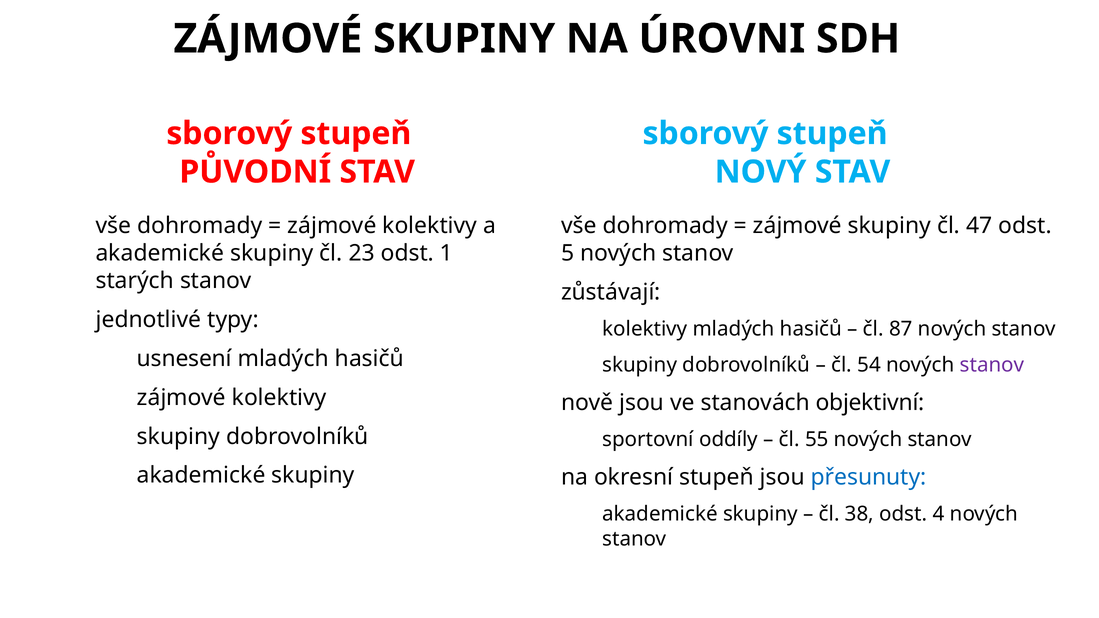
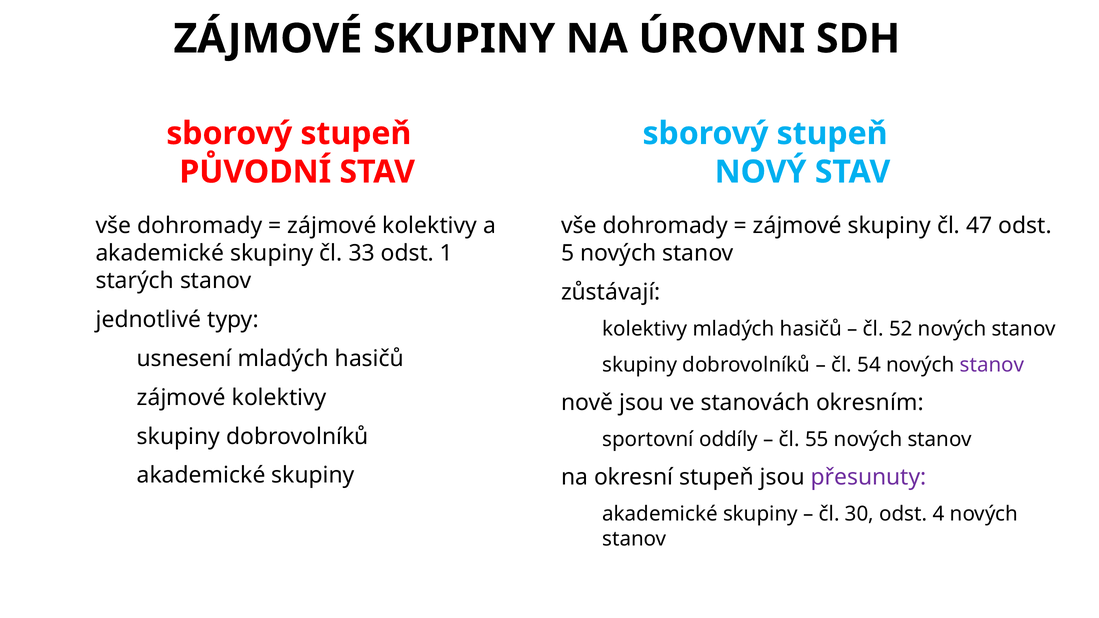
23: 23 -> 33
87: 87 -> 52
objektivní: objektivní -> okresním
přesunuty colour: blue -> purple
38: 38 -> 30
